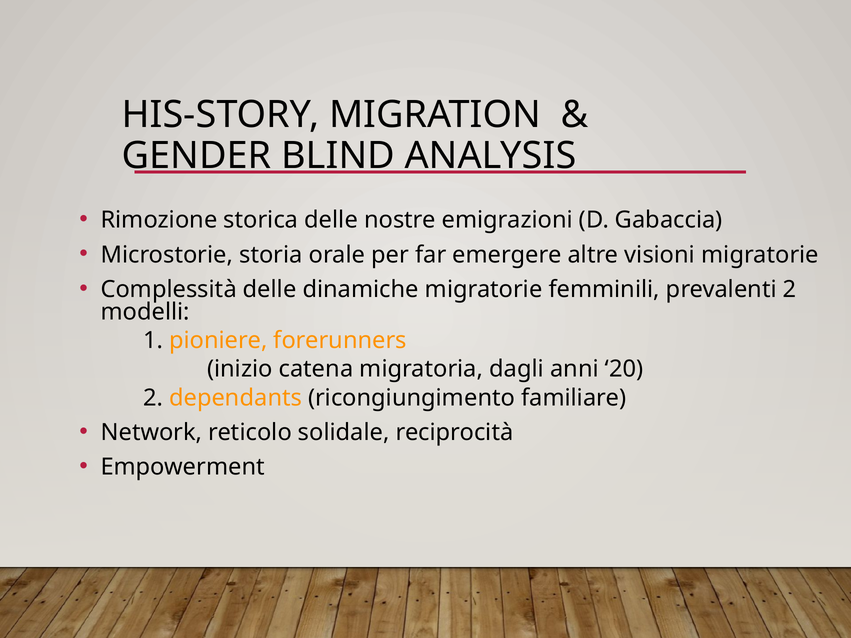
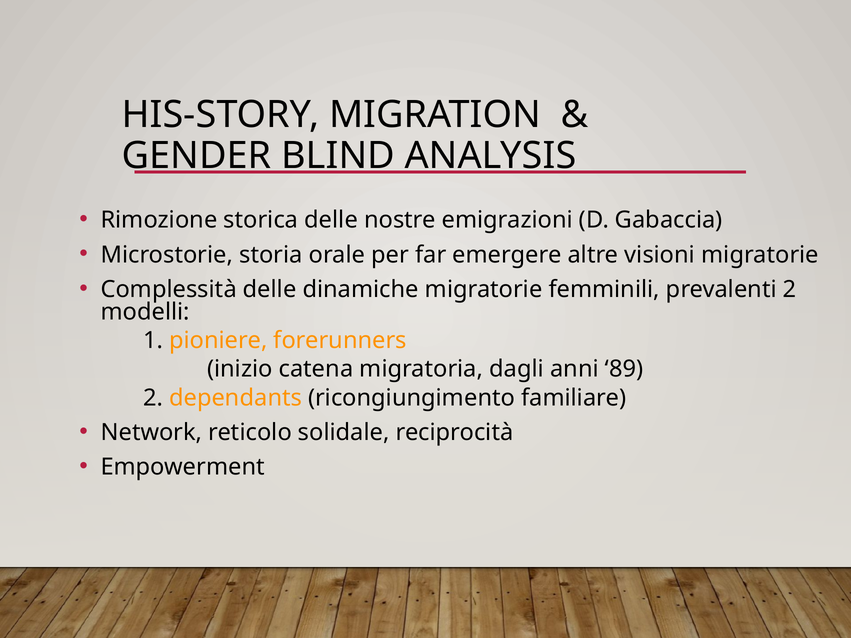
20: 20 -> 89
